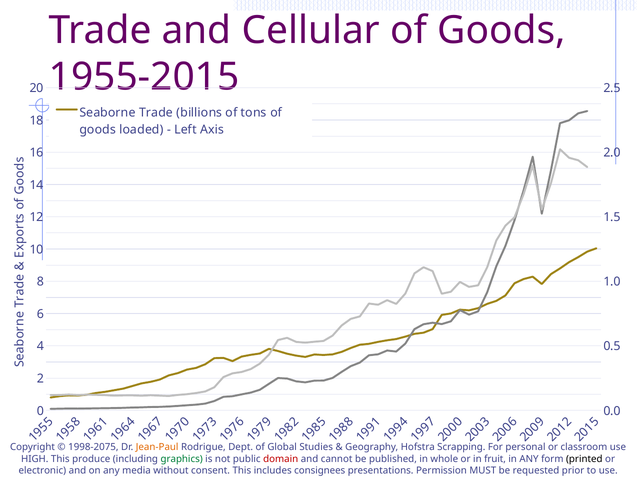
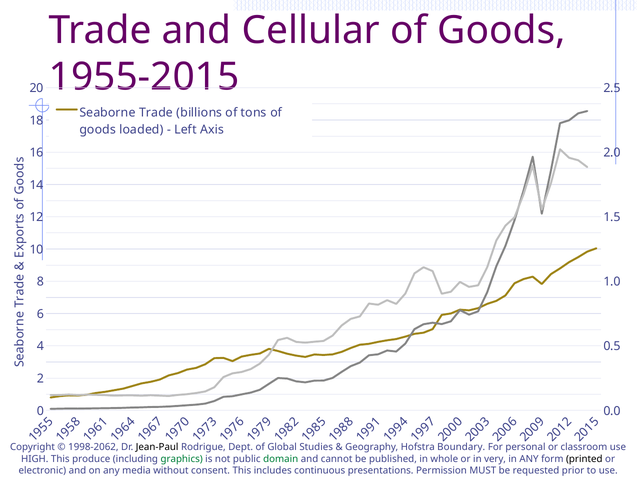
1998-2075: 1998-2075 -> 1998-2062
Jean-Paul colour: orange -> black
Scrapping: Scrapping -> Boundary
domain colour: red -> green
fruit: fruit -> very
consignees: consignees -> continuous
